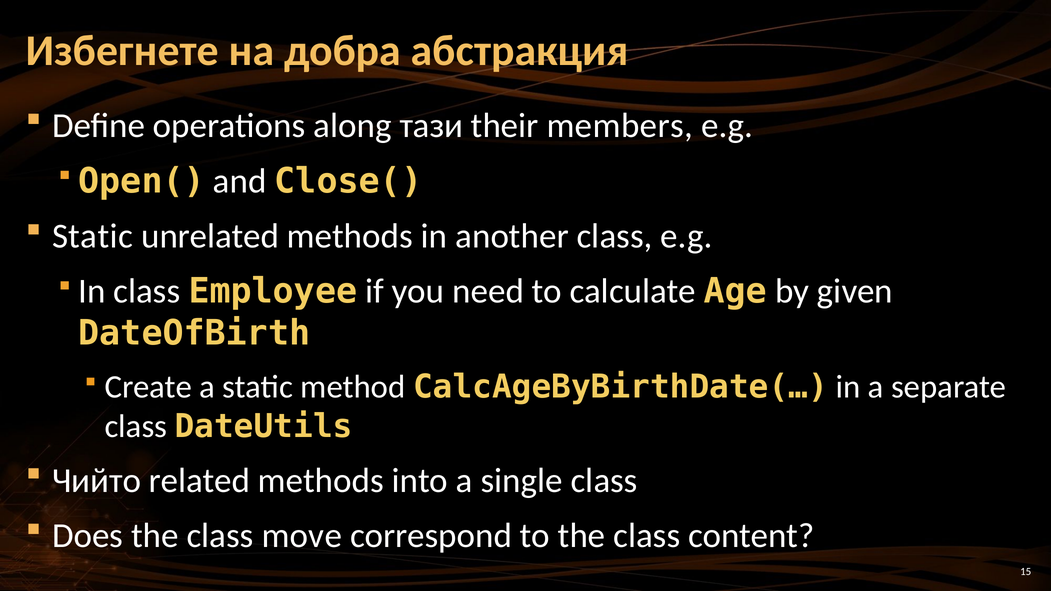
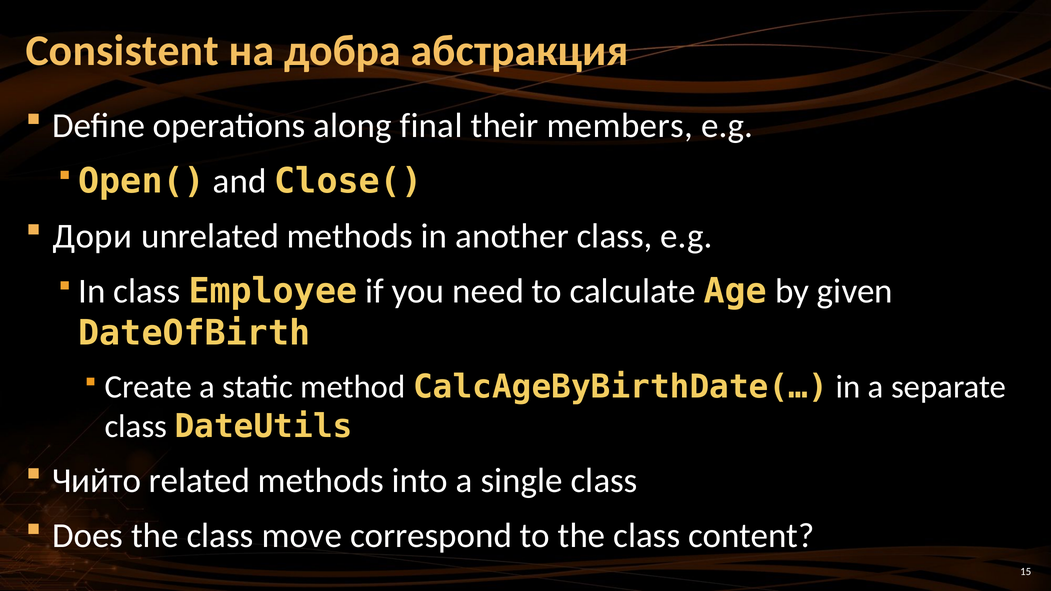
Избегнете: Избегнете -> Consistent
тази: тази -> final
Static at (92, 236): Static -> Дори
